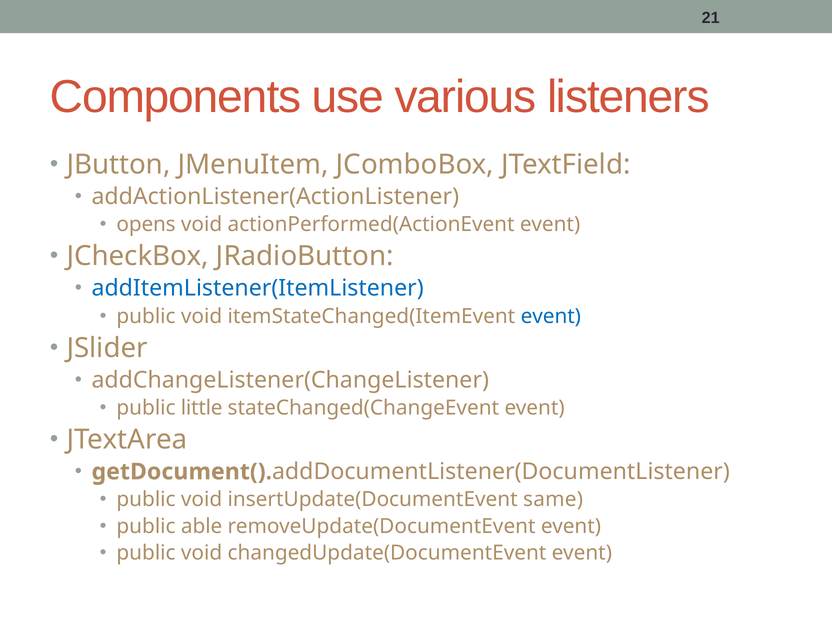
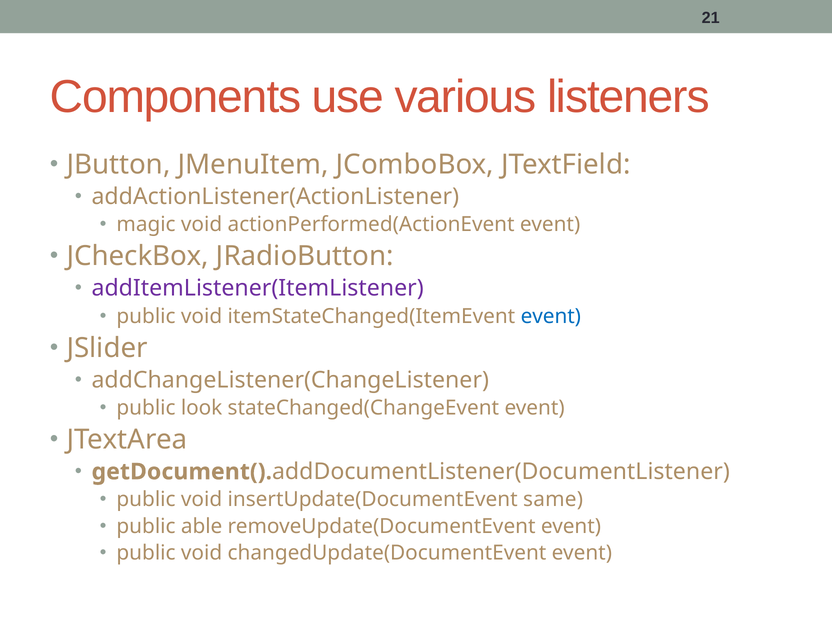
opens: opens -> magic
addItemListener(ItemListener colour: blue -> purple
little: little -> look
